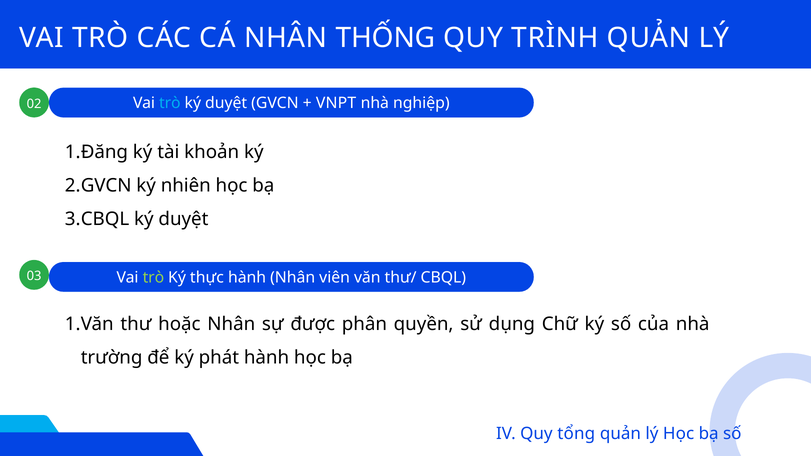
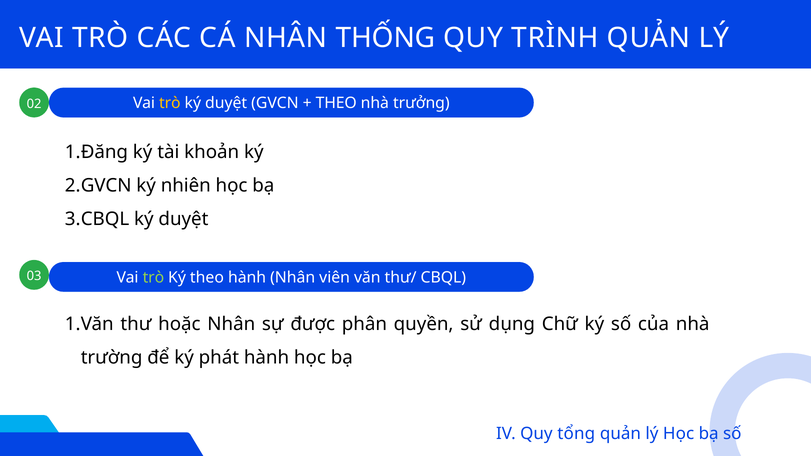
trò at (170, 103) colour: light blue -> yellow
VNPT at (336, 103): VNPT -> THEO
nghiệp: nghiệp -> trưởng
Ký thực: thực -> theo
